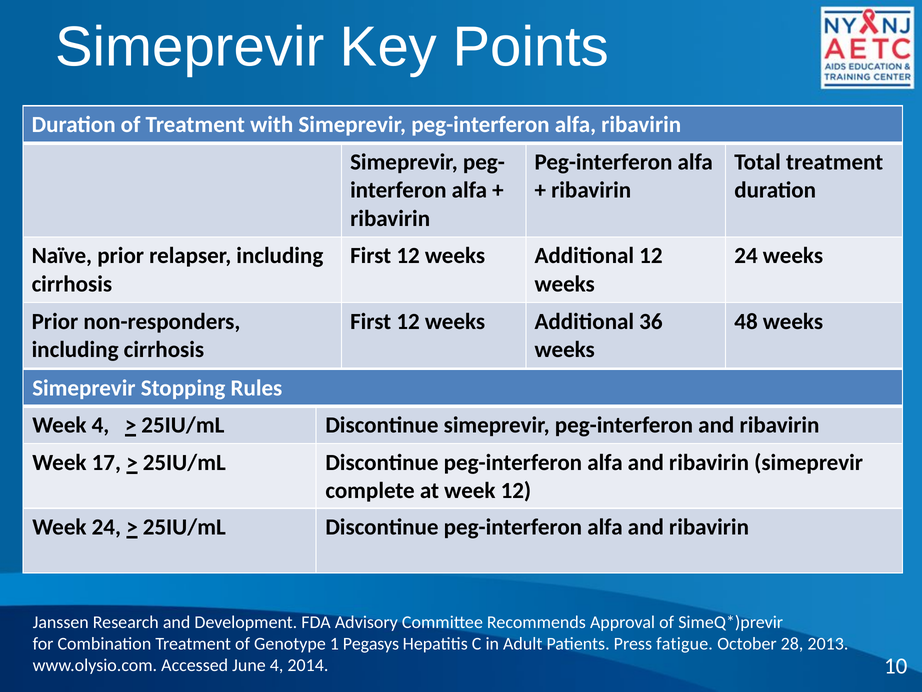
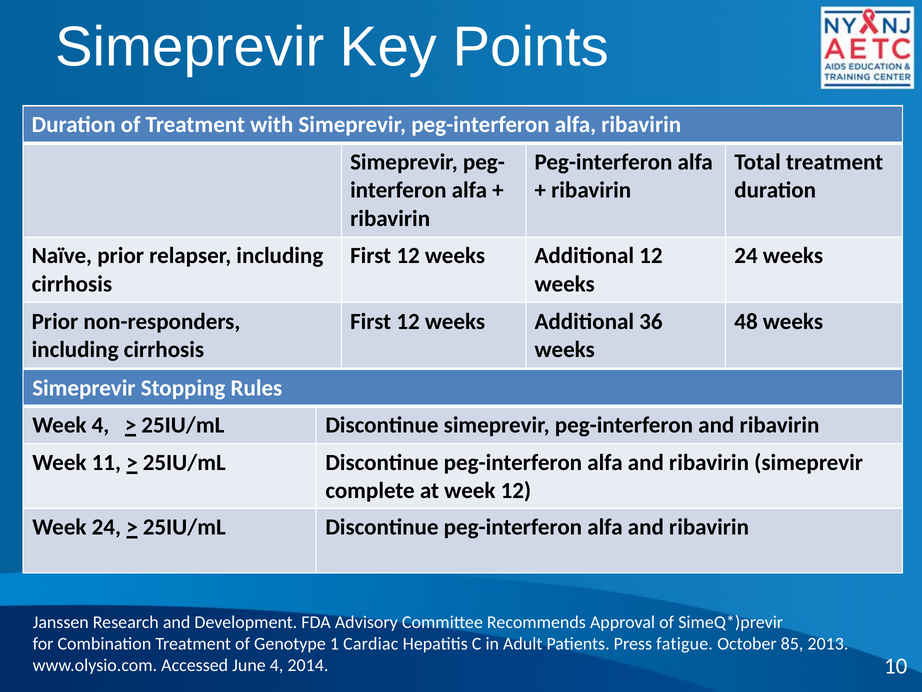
17: 17 -> 11
Pegasys: Pegasys -> Cardiac
28: 28 -> 85
